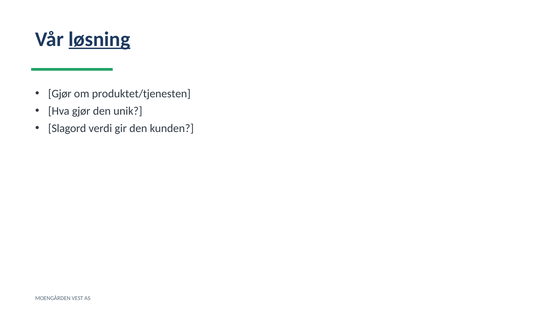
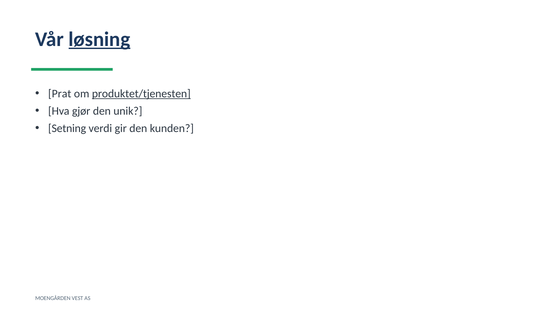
Gjør at (60, 94): Gjør -> Prat
produktet/tjenesten underline: none -> present
Slagord: Slagord -> Setning
